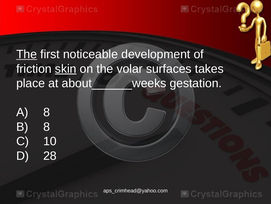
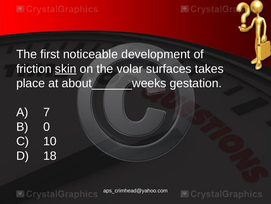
The at (27, 54) underline: present -> none
A 8: 8 -> 7
B 8: 8 -> 0
28: 28 -> 18
